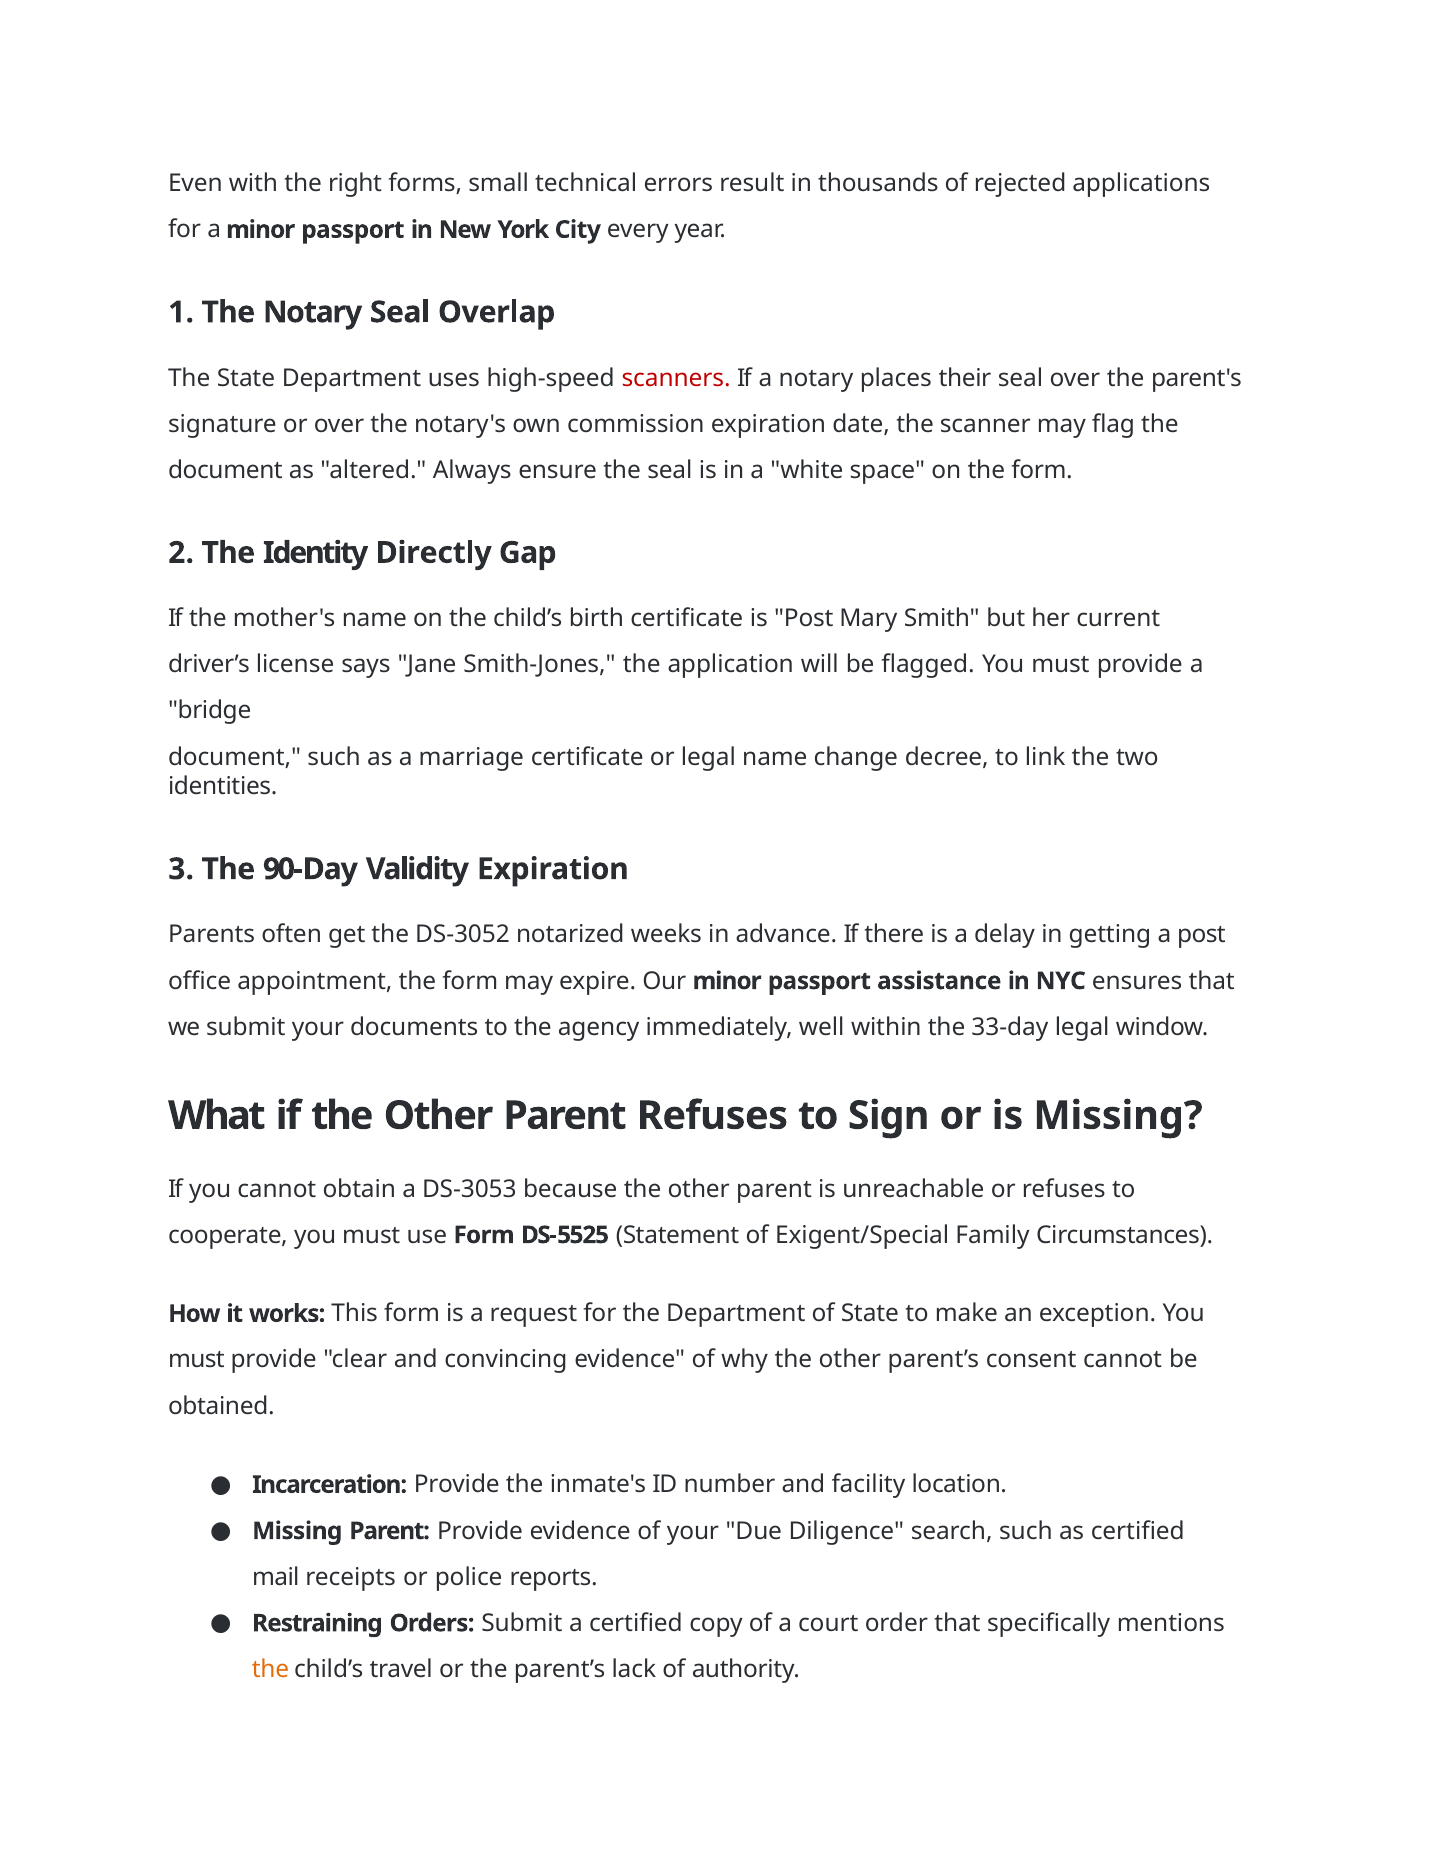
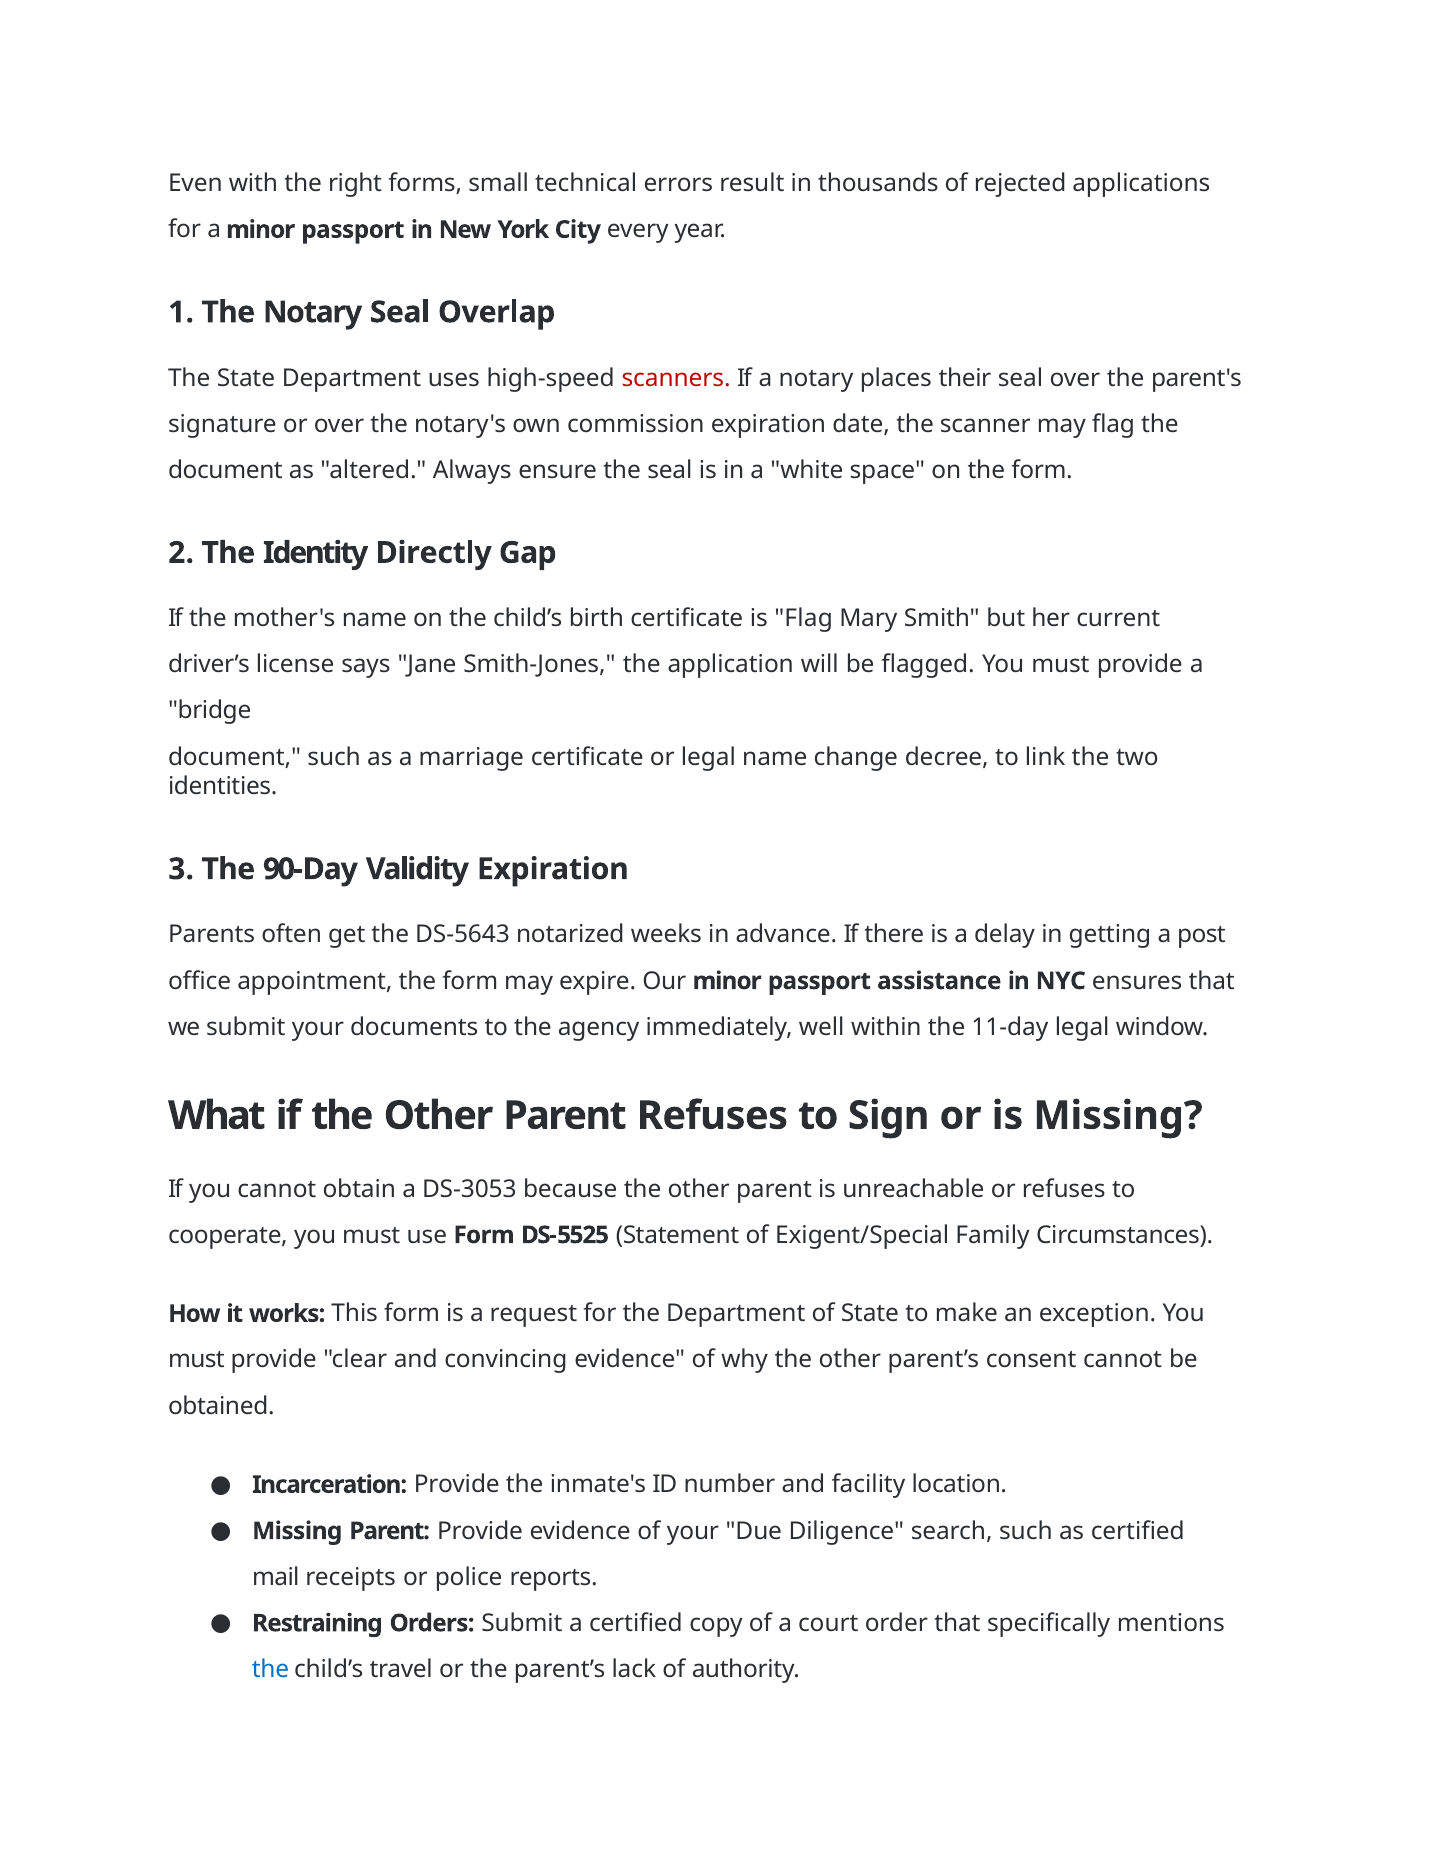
is Post: Post -> Flag
DS-3052: DS-3052 -> DS-5643
33-day: 33-day -> 11-day
the at (270, 1670) colour: orange -> blue
